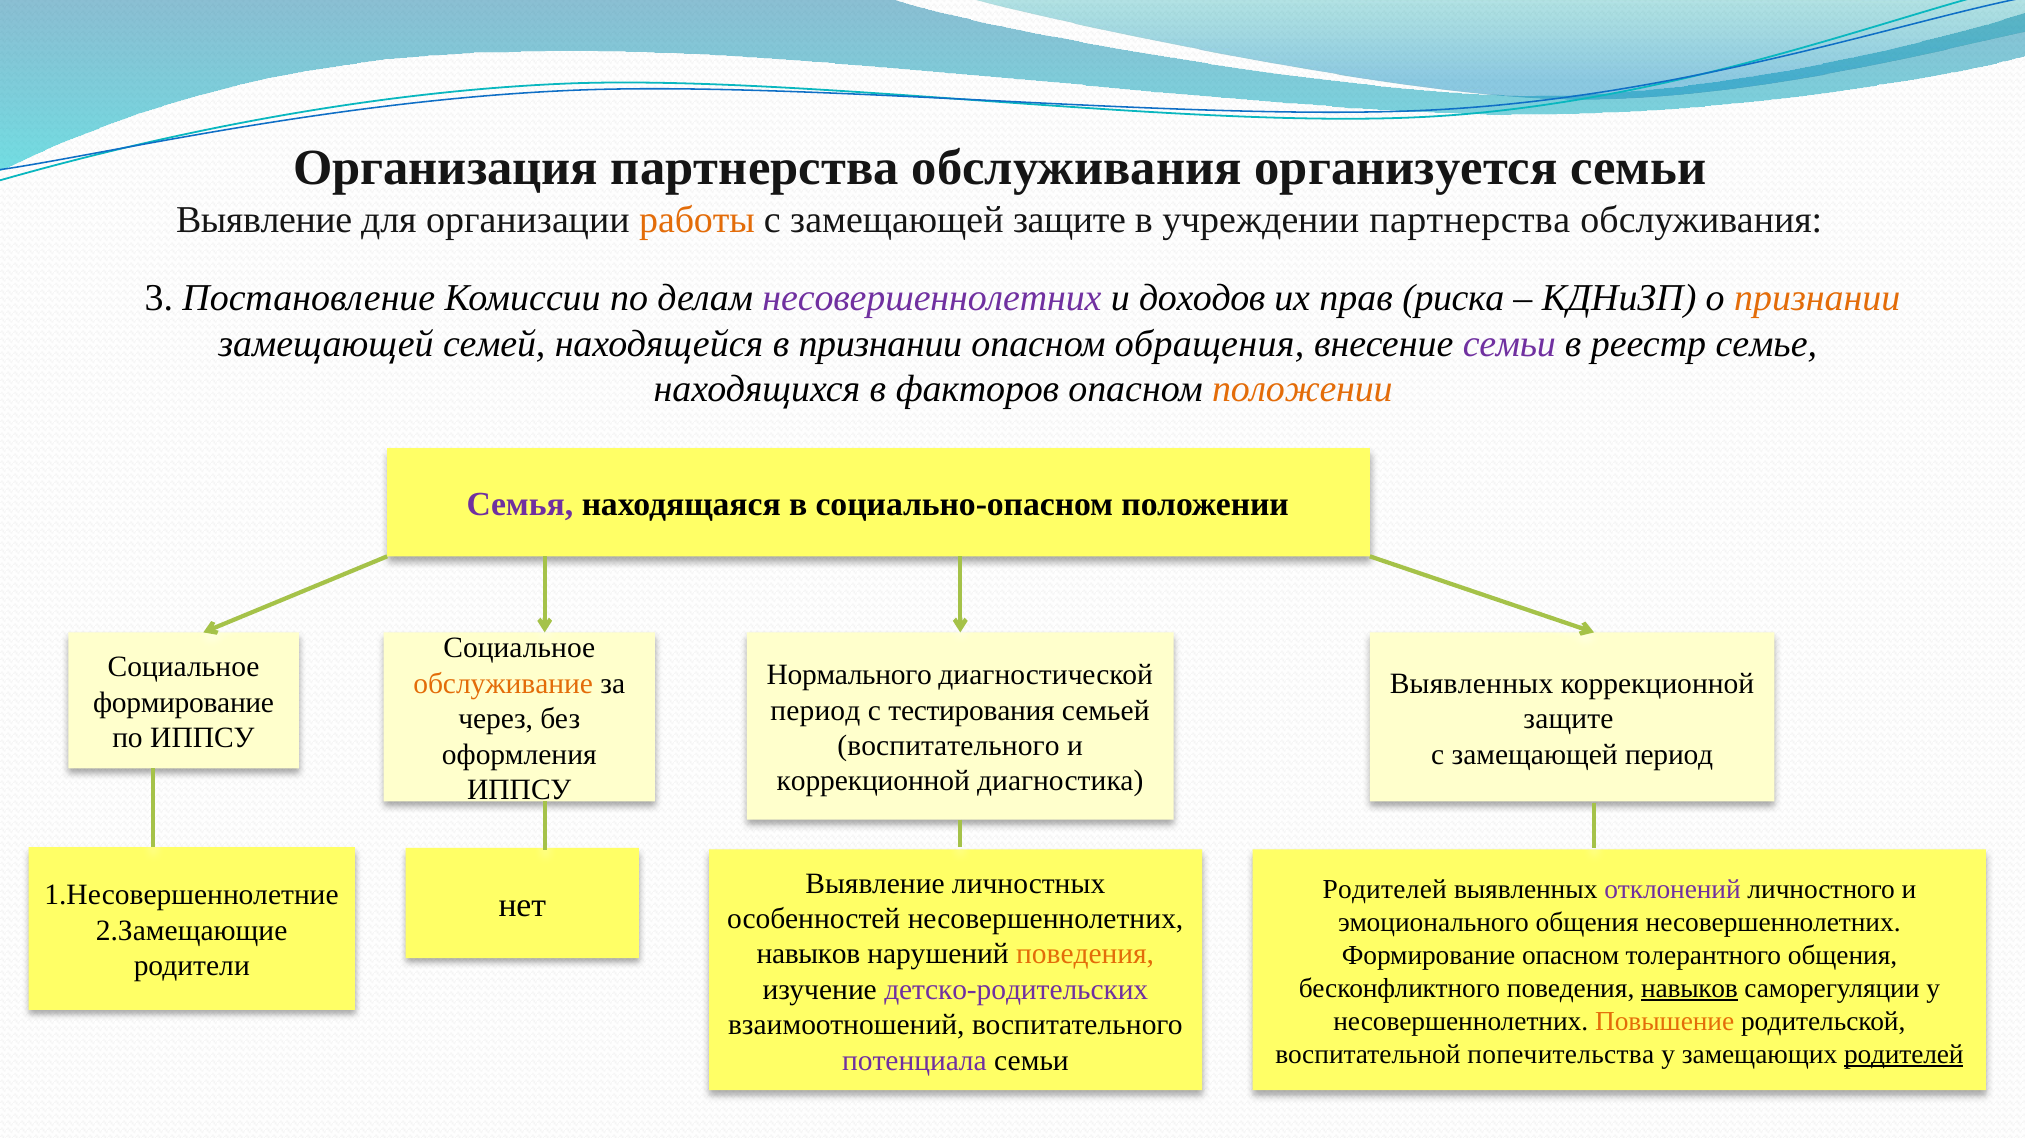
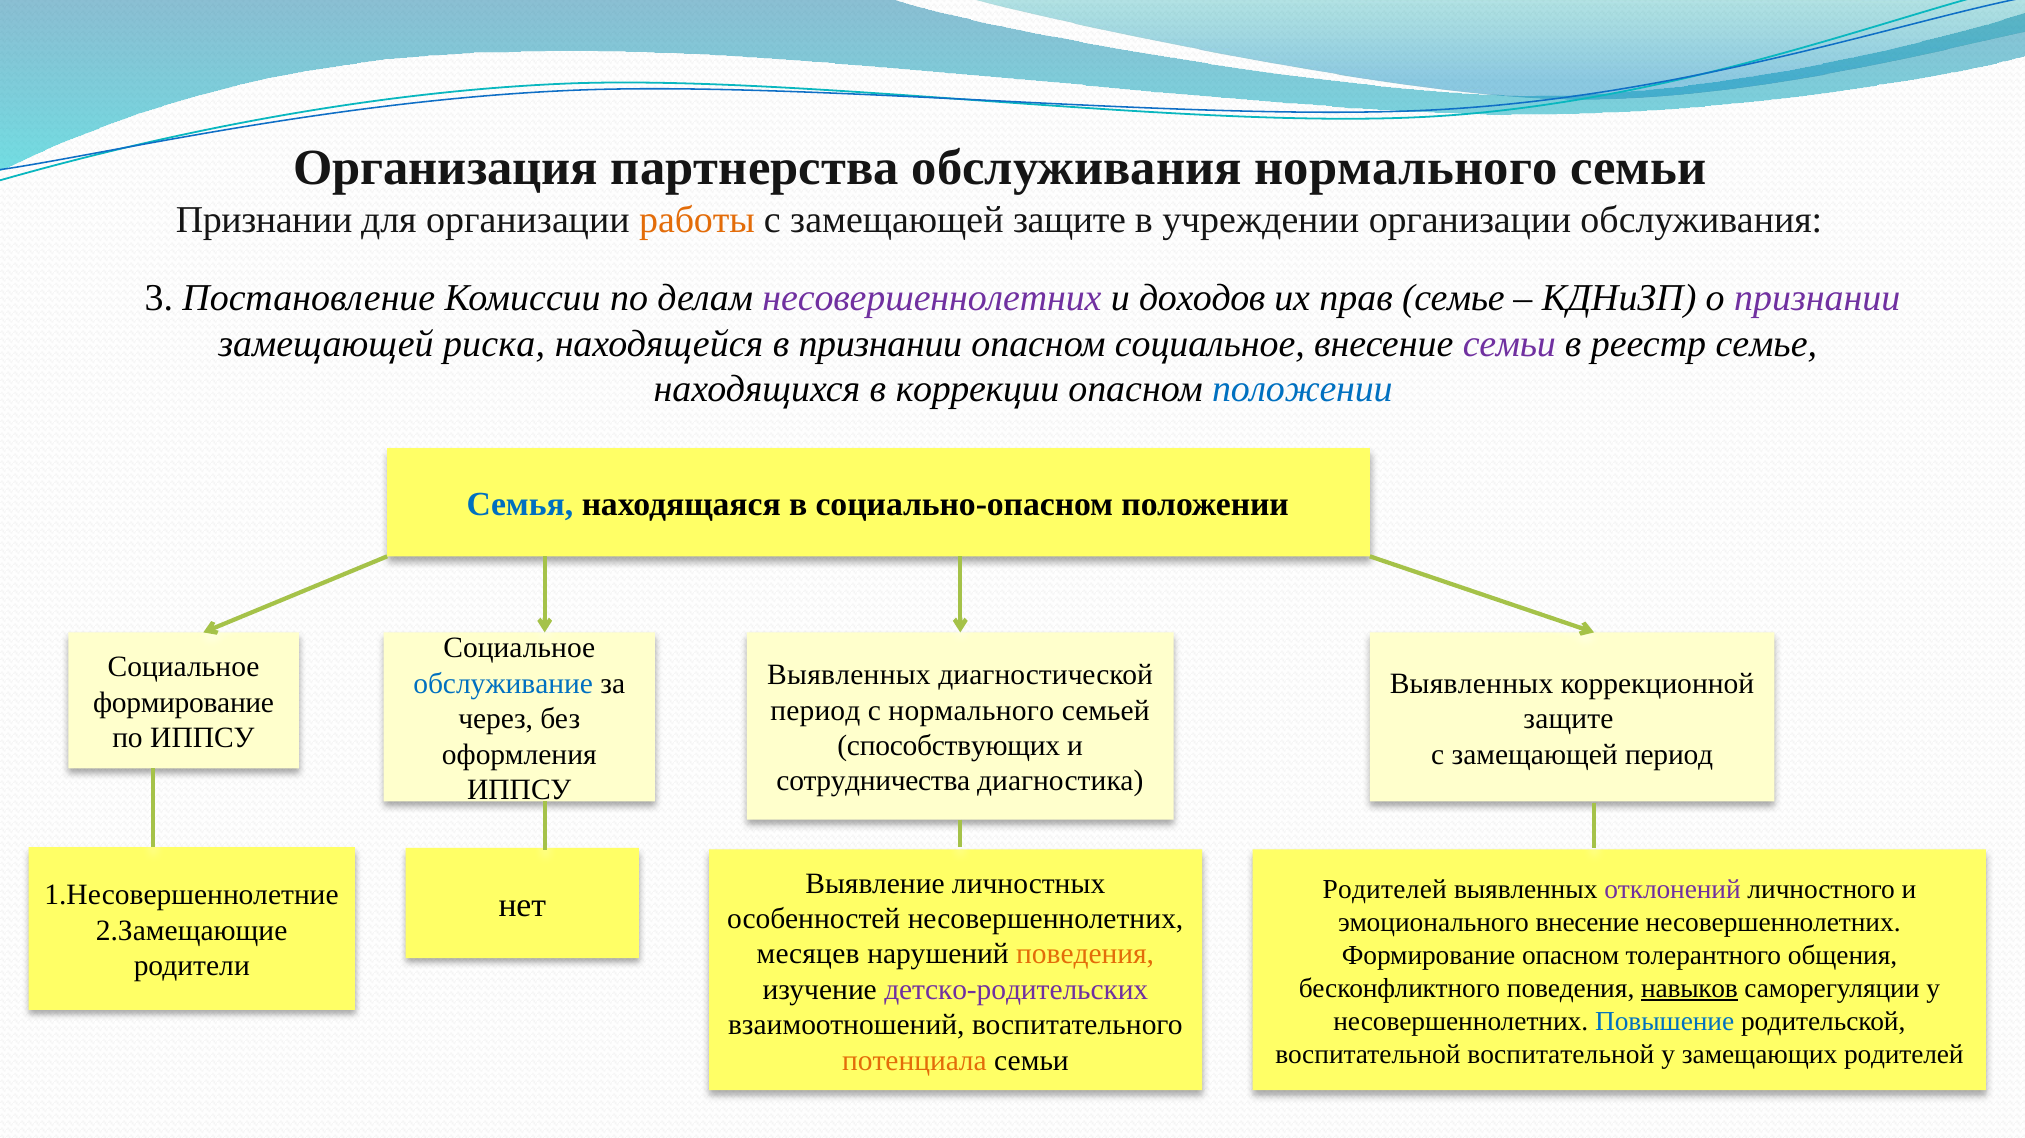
обслуживания организуется: организуется -> нормального
Выявление at (264, 220): Выявление -> Признании
учреждении партнерства: партнерства -> организации
прав риска: риска -> семье
признании at (1817, 298) colour: orange -> purple
семей: семей -> риска
опасном обращения: обращения -> социальное
факторов: факторов -> коррекции
положении at (1302, 389) colour: orange -> blue
Семья colour: purple -> blue
Нормального at (849, 675): Нормального -> Выявленных
обслуживание colour: orange -> blue
с тестирования: тестирования -> нормального
воспитательного at (949, 746): воспитательного -> способствующих
коррекционной at (873, 781): коррекционной -> сотрудничества
эмоционального общения: общения -> внесение
навыков at (808, 954): навыков -> месяцев
Повышение colour: orange -> blue
воспитательной попечительства: попечительства -> воспитательной
родителей at (1904, 1054) underline: present -> none
потенциала colour: purple -> orange
